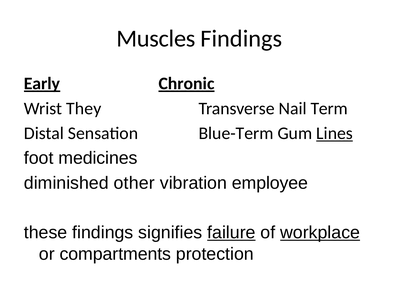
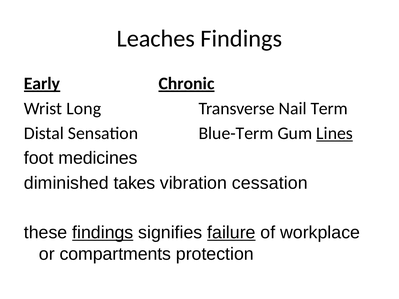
Muscles: Muscles -> Leaches
They: They -> Long
other: other -> takes
employee: employee -> cessation
findings at (103, 233) underline: none -> present
workplace underline: present -> none
